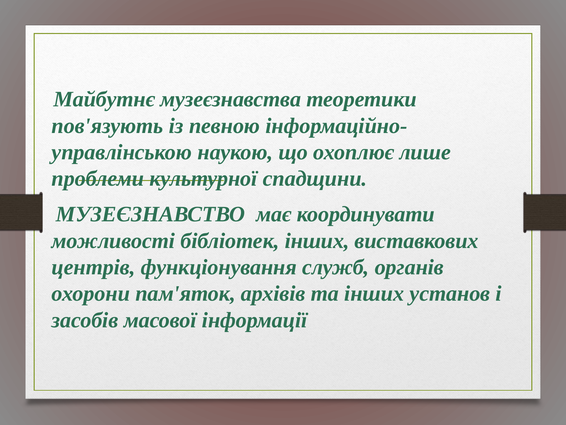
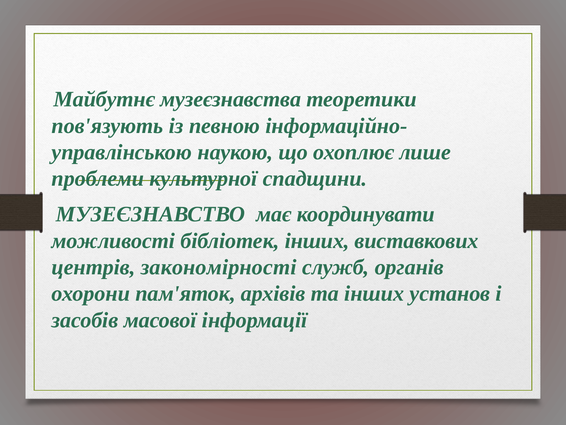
функціонування: функціонування -> закономірності
